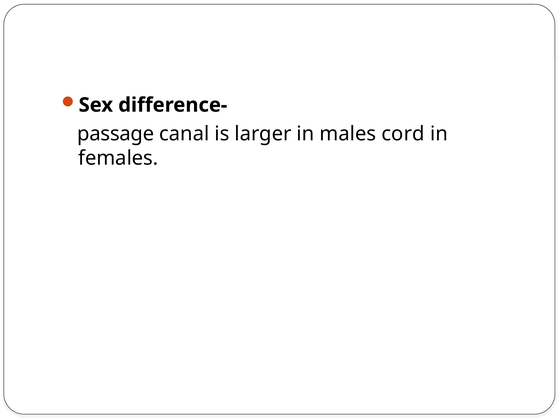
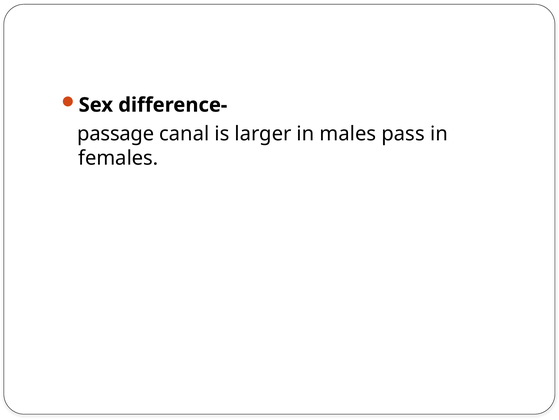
cord: cord -> pass
